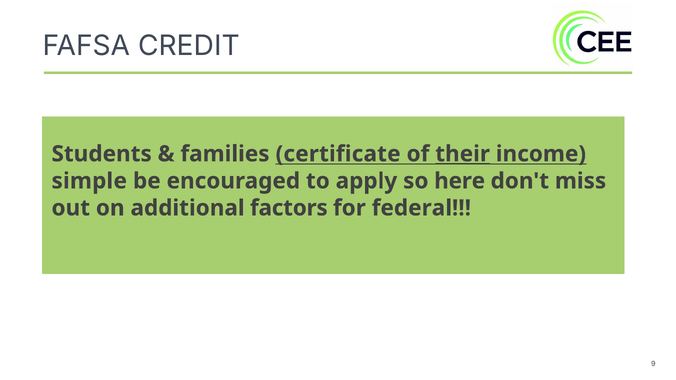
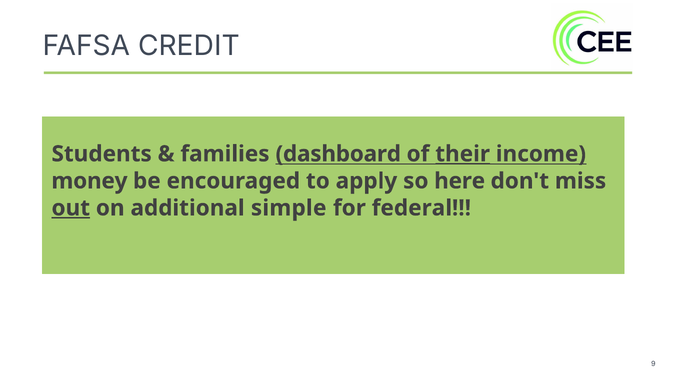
certificate: certificate -> dashboard
simple: simple -> money
out underline: none -> present
factors: factors -> simple
